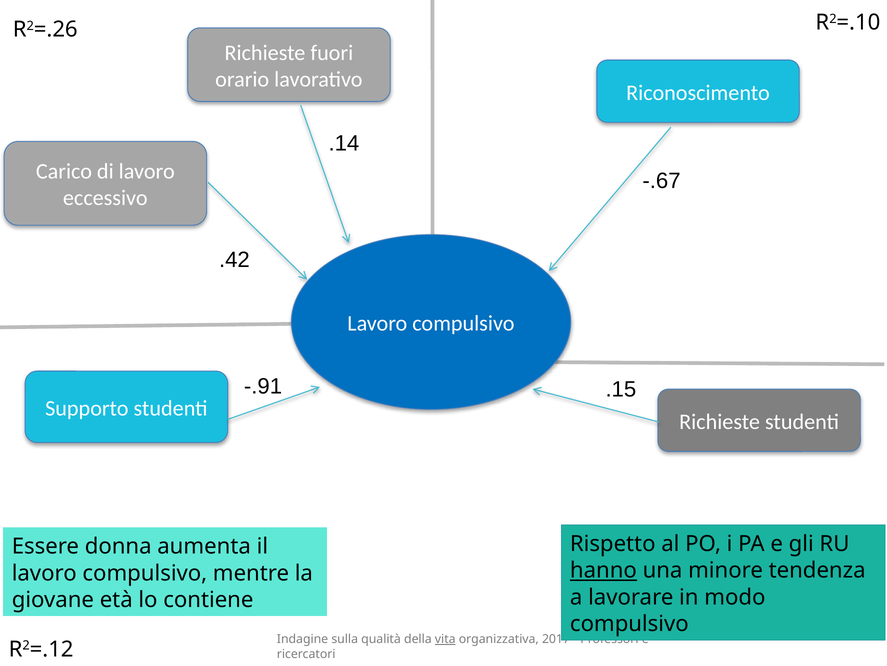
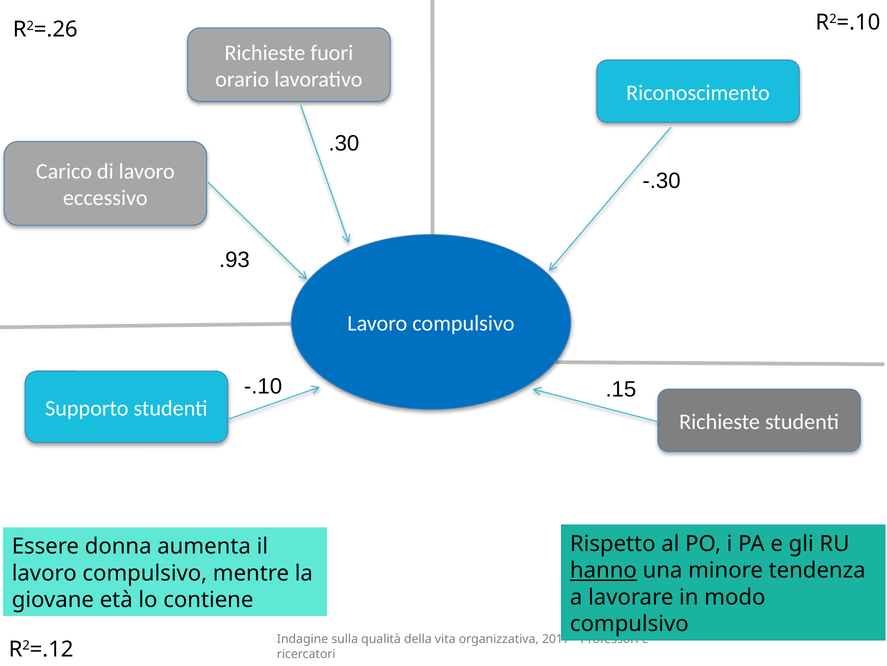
.14: .14 -> .30
-.67: -.67 -> -.30
.42: .42 -> .93
-.91: -.91 -> -.10
vita underline: present -> none
